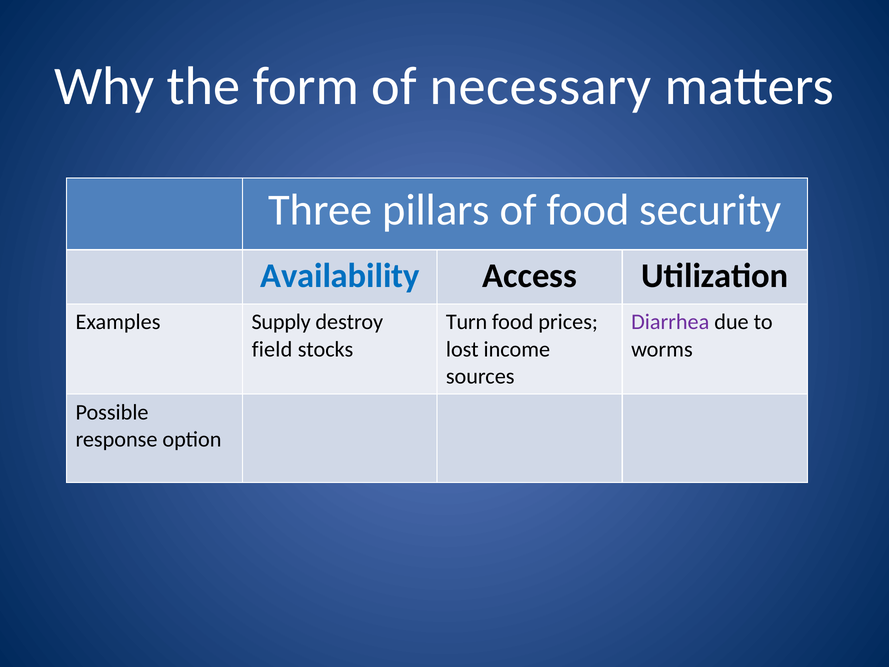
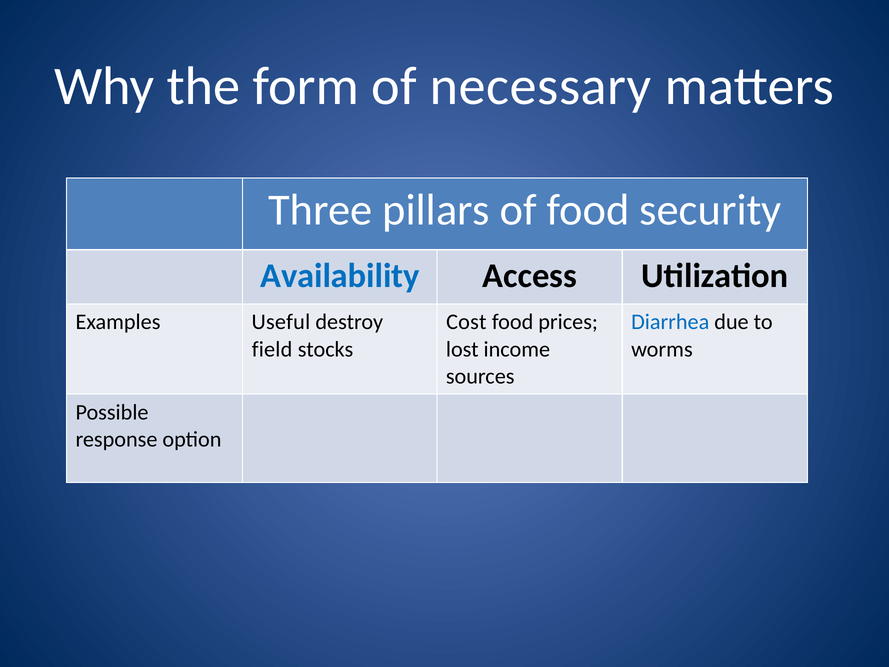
Supply: Supply -> Useful
Turn: Turn -> Cost
Diarrhea colour: purple -> blue
